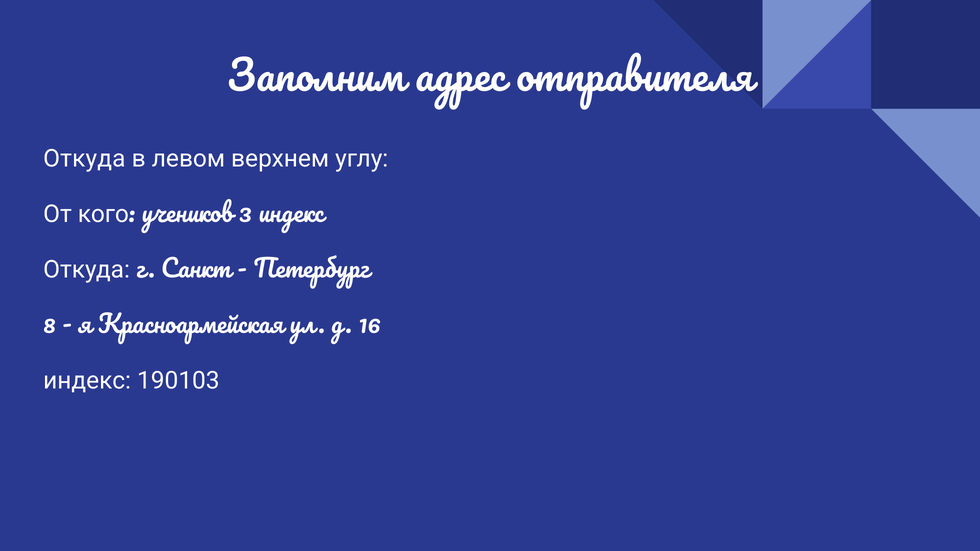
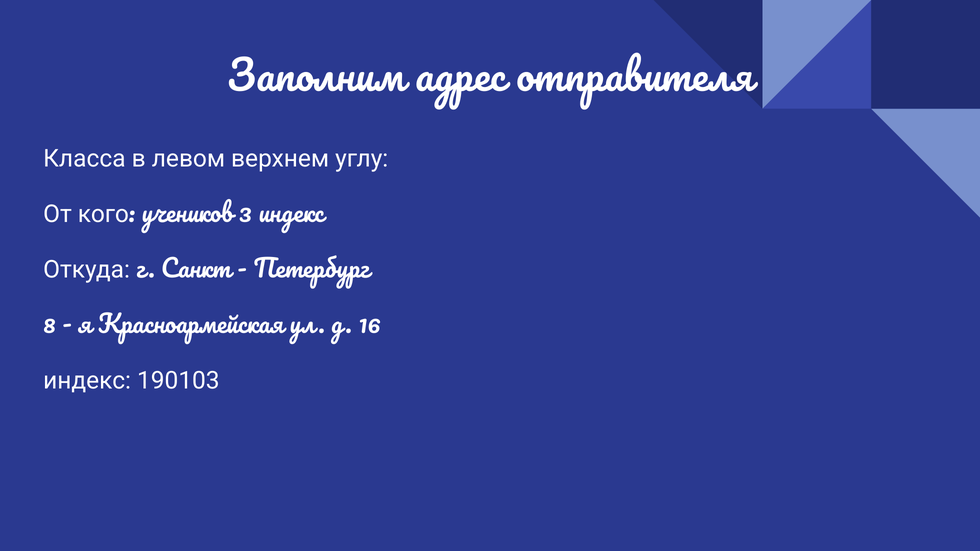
Откуда at (84, 159): Откуда -> Класса
